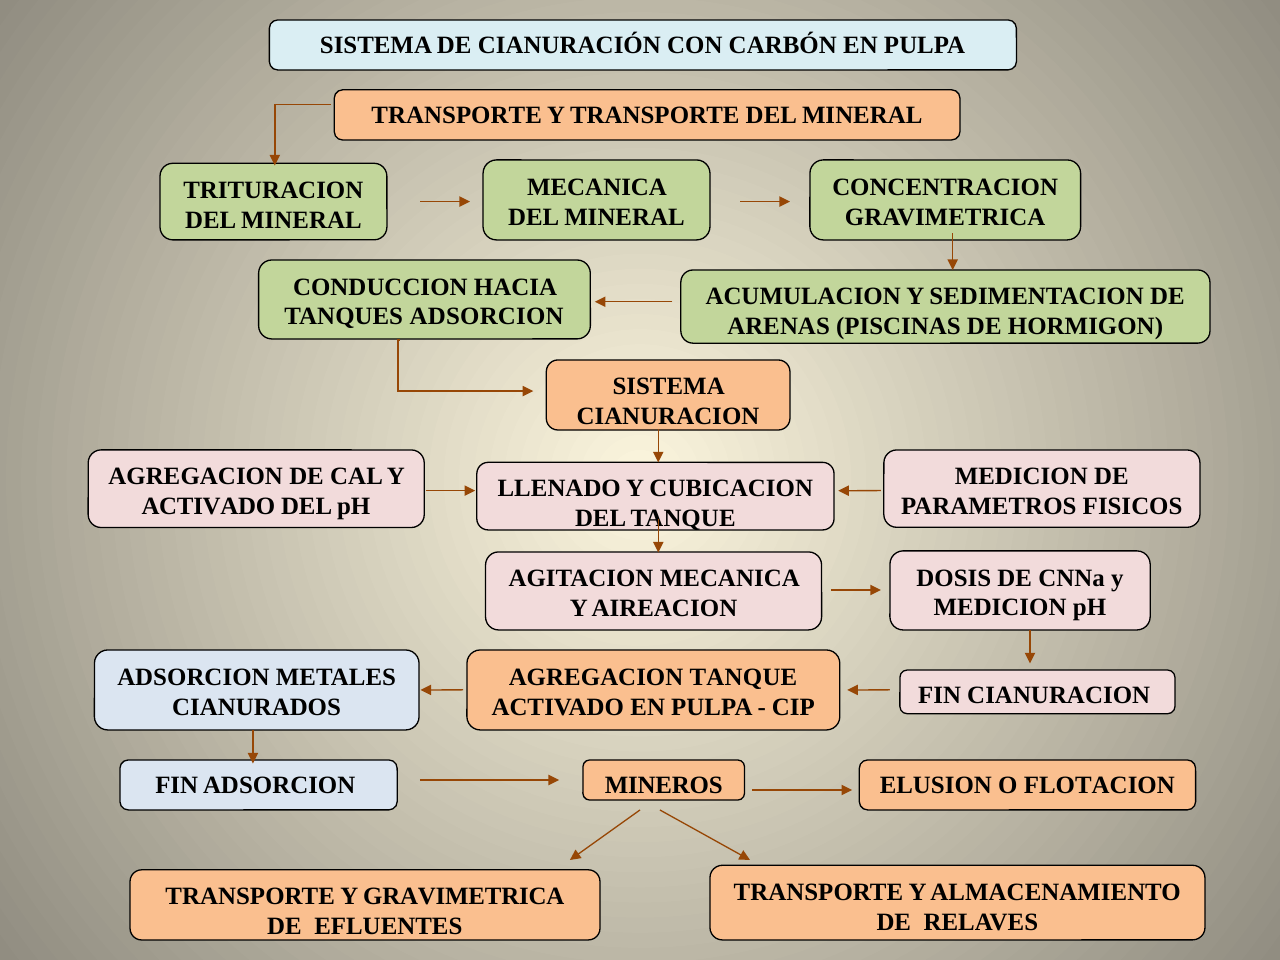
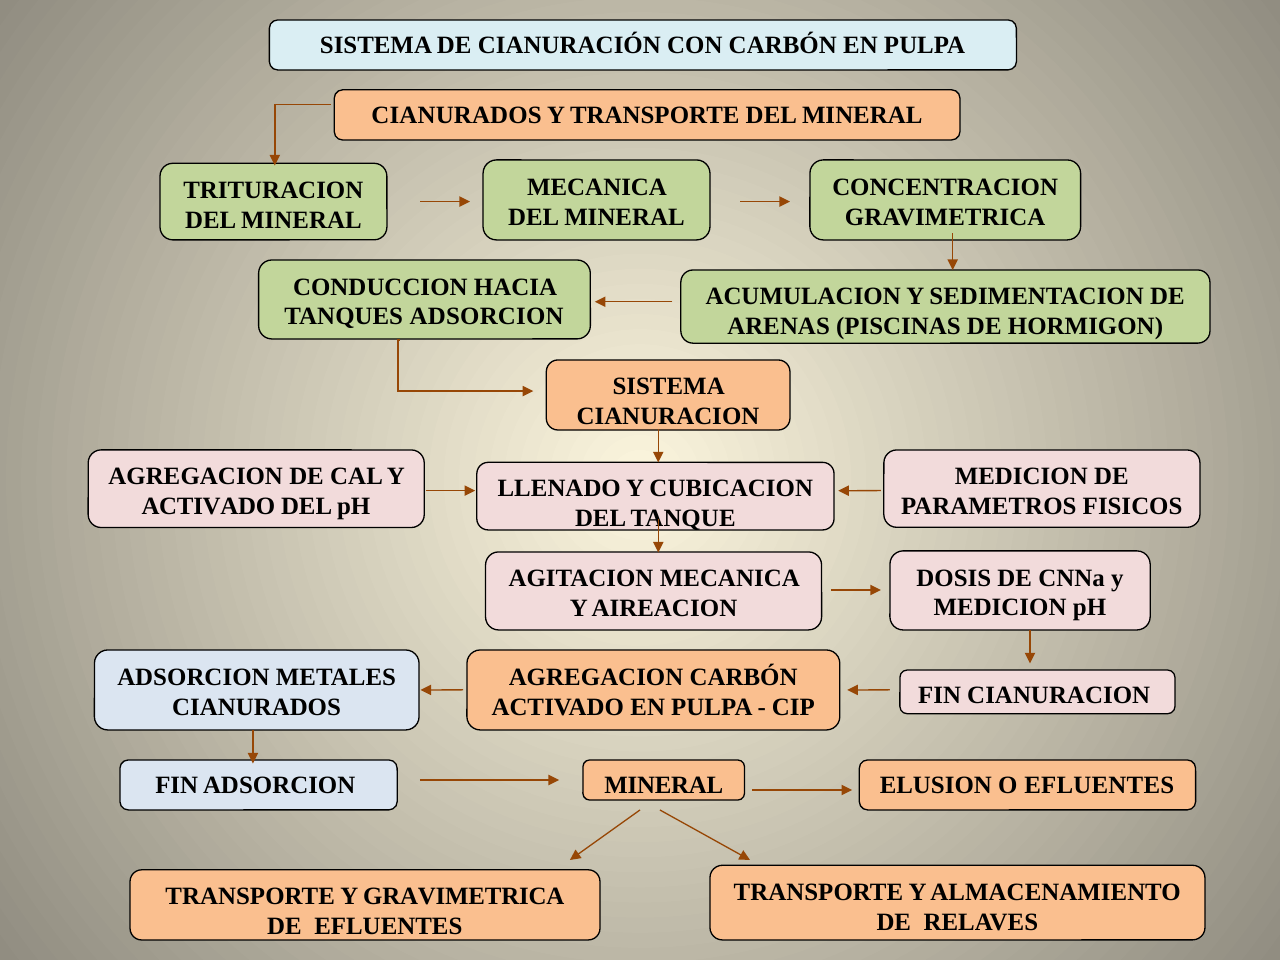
TRANSPORTE at (457, 115): TRANSPORTE -> CIANURADOS
AGREGACION TANQUE: TANQUE -> CARBÓN
ADSORCION MINEROS: MINEROS -> MINERAL
O FLOTACION: FLOTACION -> EFLUENTES
